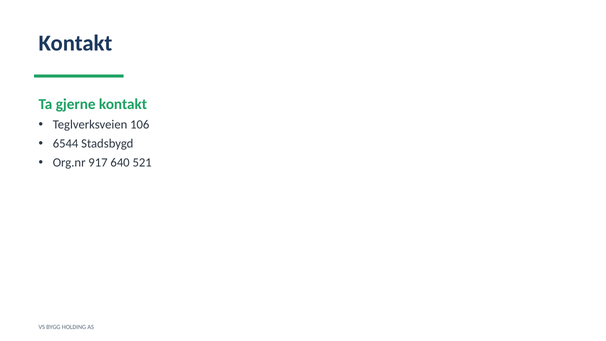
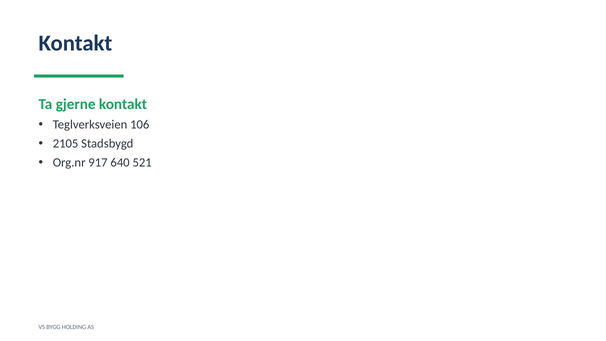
6544: 6544 -> 2105
